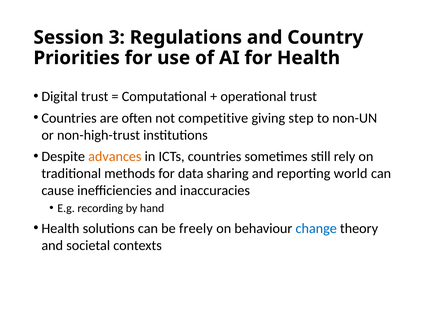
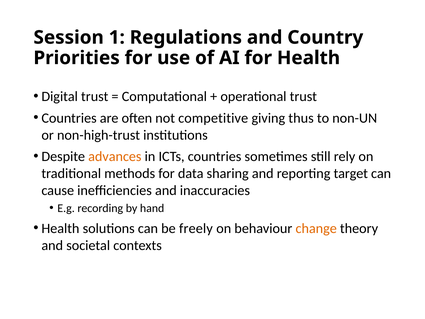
3: 3 -> 1
step: step -> thus
world: world -> target
change colour: blue -> orange
